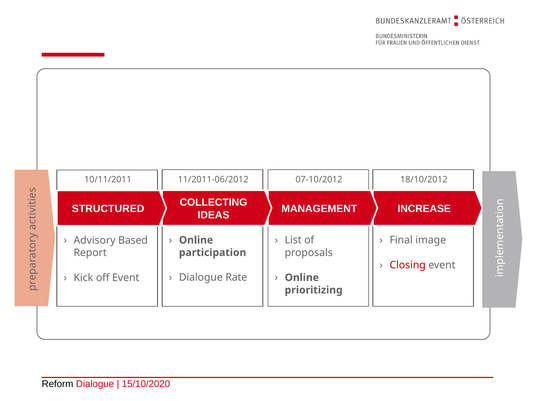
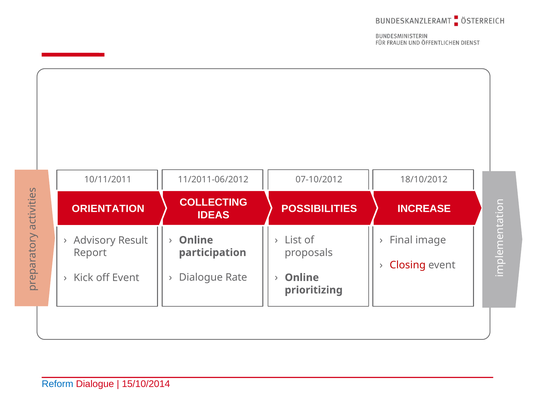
MANAGEMENT: MANAGEMENT -> POSSIBILITIES
STRUCTURED: STRUCTURED -> ORIENTATION
Based: Based -> Result
Reform colour: black -> blue
15/10/2020: 15/10/2020 -> 15/10/2014
